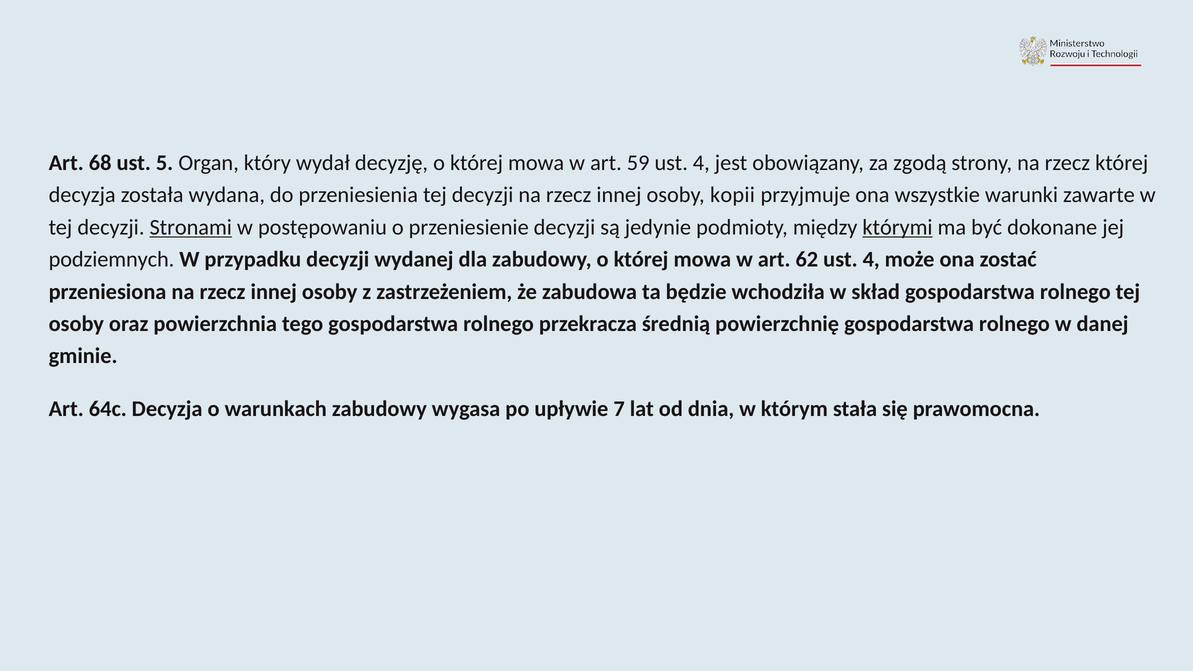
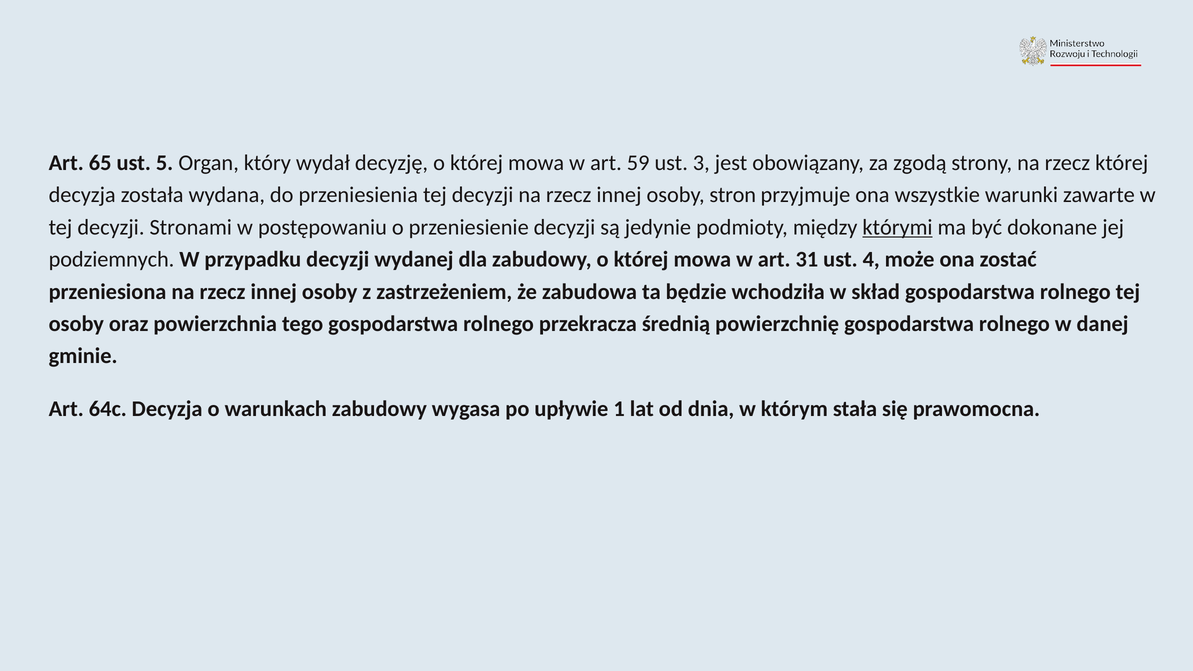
68: 68 -> 65
59 ust 4: 4 -> 3
kopii: kopii -> stron
Stronami underline: present -> none
62: 62 -> 31
7: 7 -> 1
